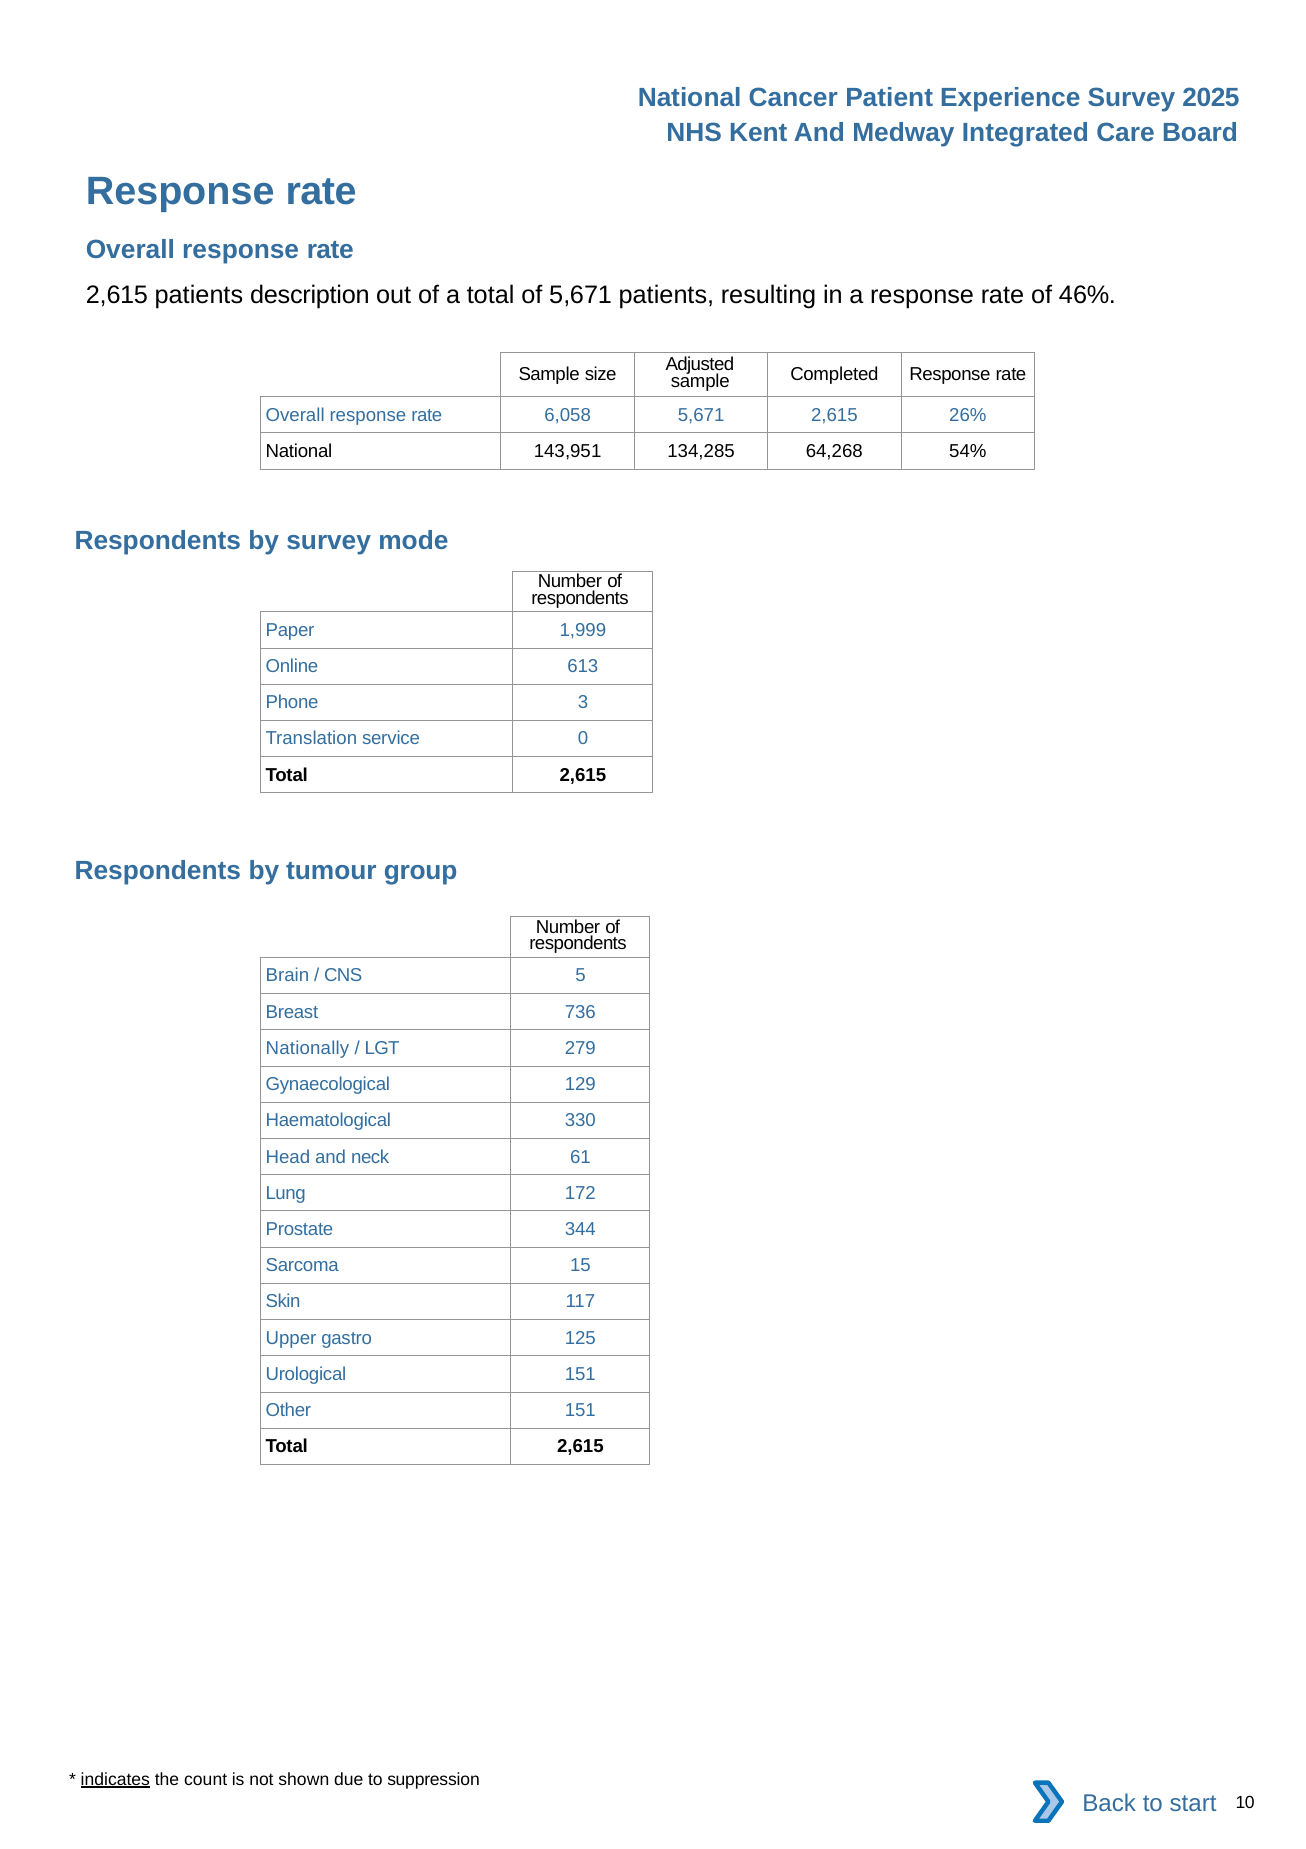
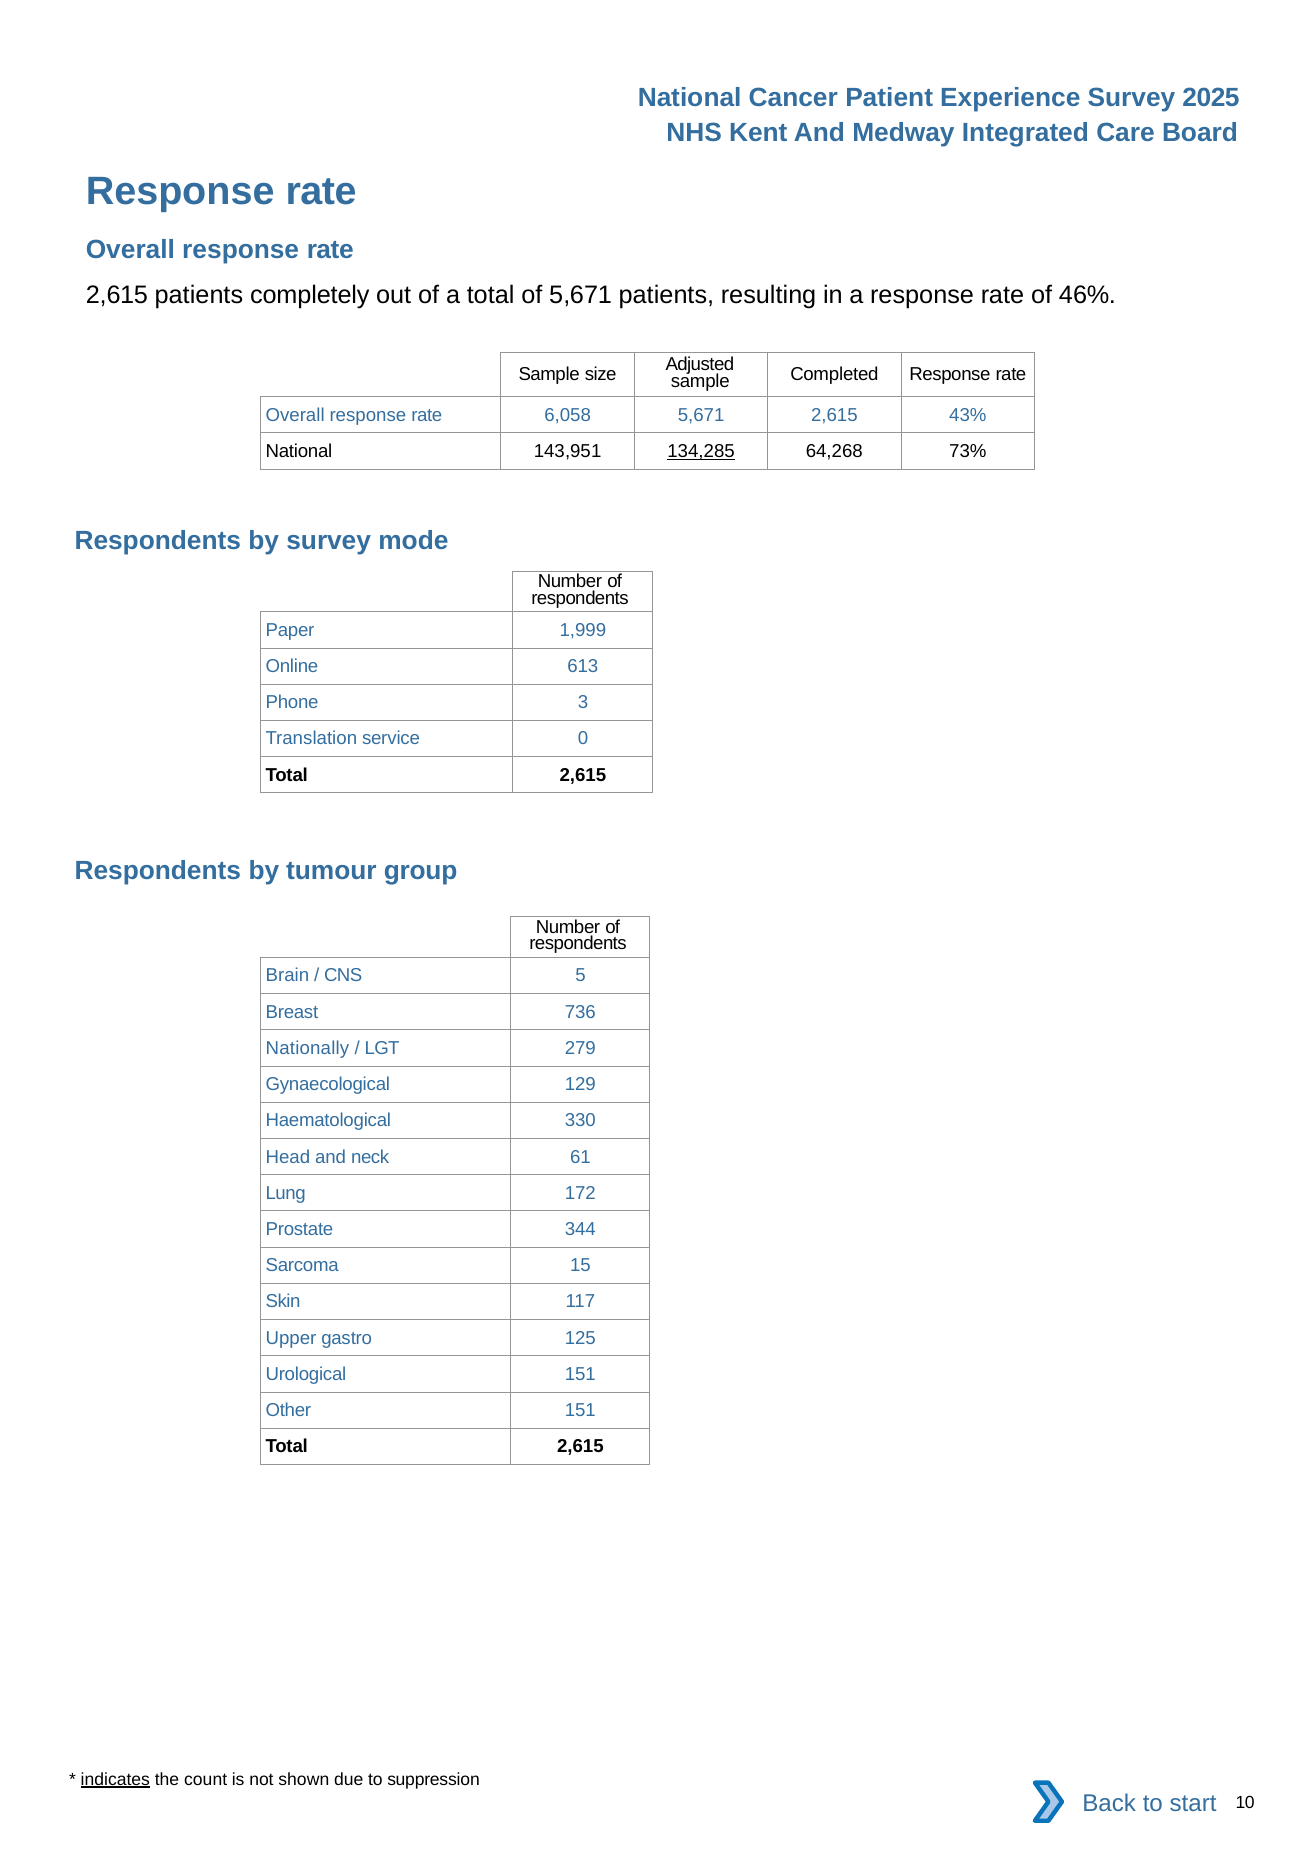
description: description -> completely
26%: 26% -> 43%
134,285 underline: none -> present
54%: 54% -> 73%
